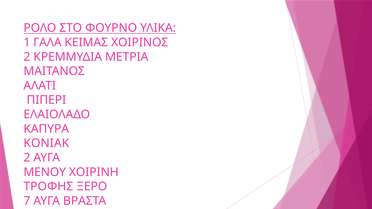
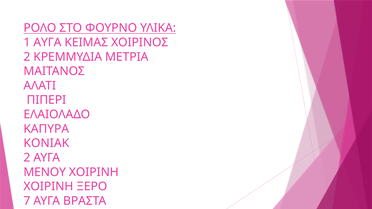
1 ΓΑΛΑ: ΓΑΛΑ -> ΑΥΓΑ
ΤΡΟΦΗΣ at (48, 187): ΤΡΟΦΗΣ -> ΧΟΙΡΙΝΗ
